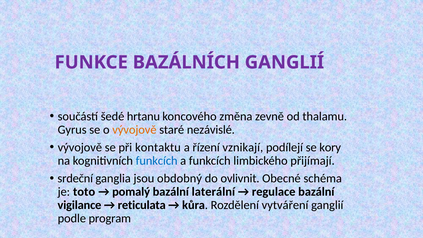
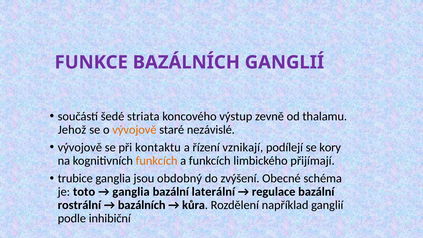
hrtanu: hrtanu -> striata
změna: změna -> výstup
Gyrus: Gyrus -> Jehož
funkcích at (157, 161) colour: blue -> orange
srdeční: srdeční -> trubice
ovlivnit: ovlivnit -> zvýšení
pomalý at (131, 192): pomalý -> ganglia
vigilance: vigilance -> rostrální
reticulata at (142, 205): reticulata -> bazálních
vytváření: vytváření -> například
program: program -> inhibiční
